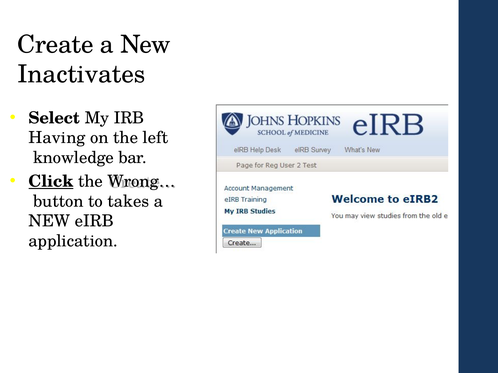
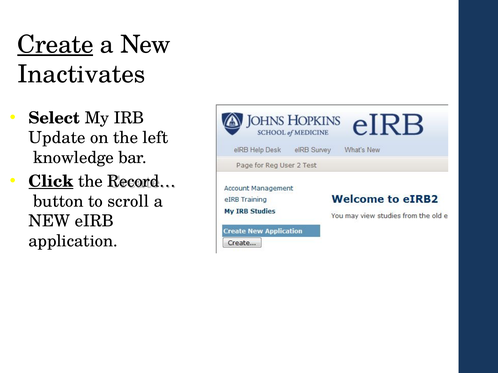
Create underline: none -> present
Having: Having -> Update
Wrong…: Wrong… -> Record…
takes: takes -> scroll
